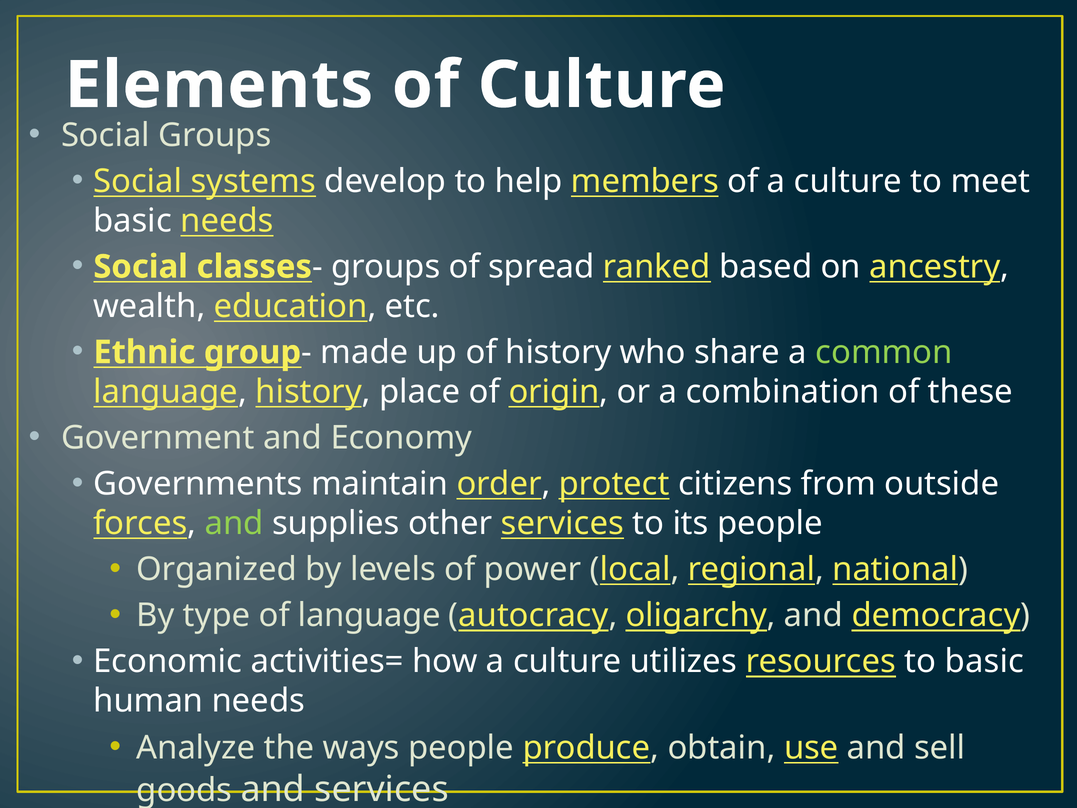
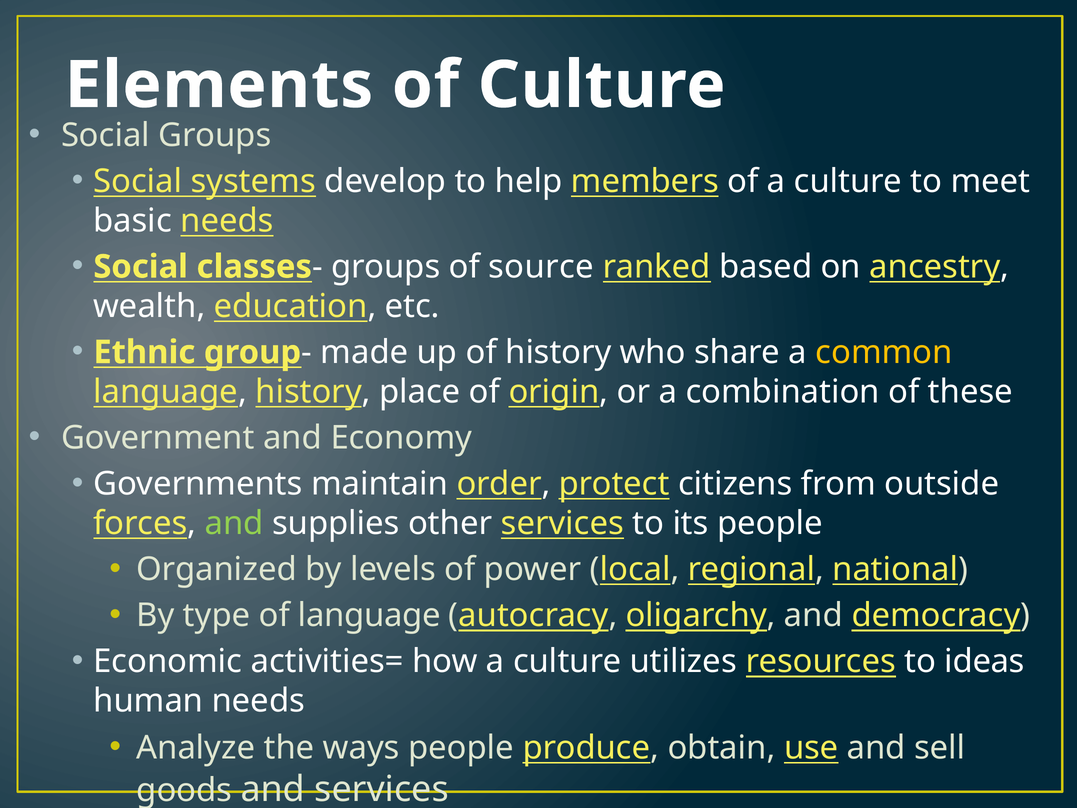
spread: spread -> source
common colour: light green -> yellow
to basic: basic -> ideas
